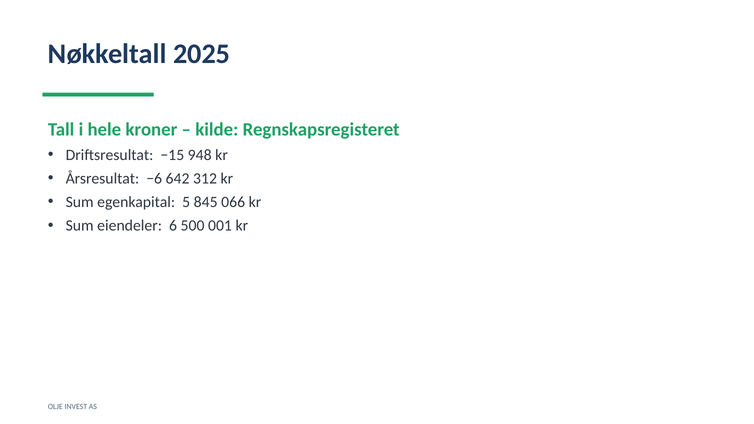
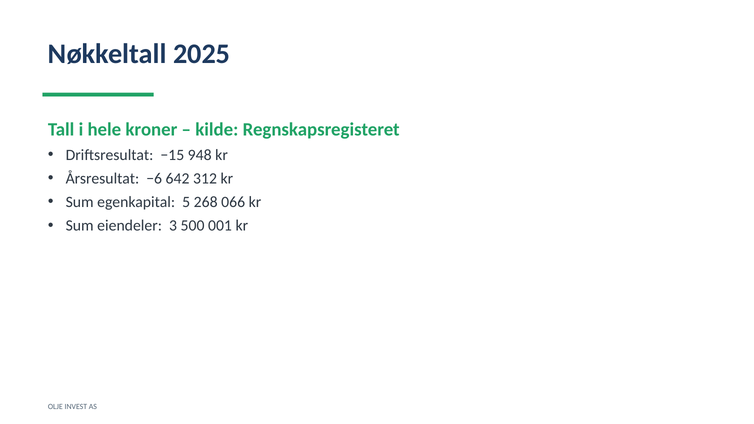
845: 845 -> 268
6: 6 -> 3
